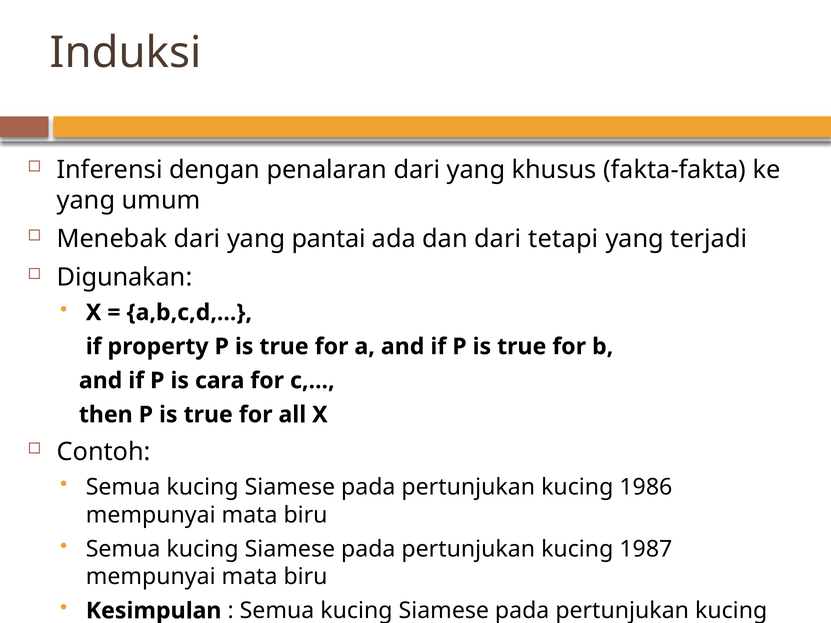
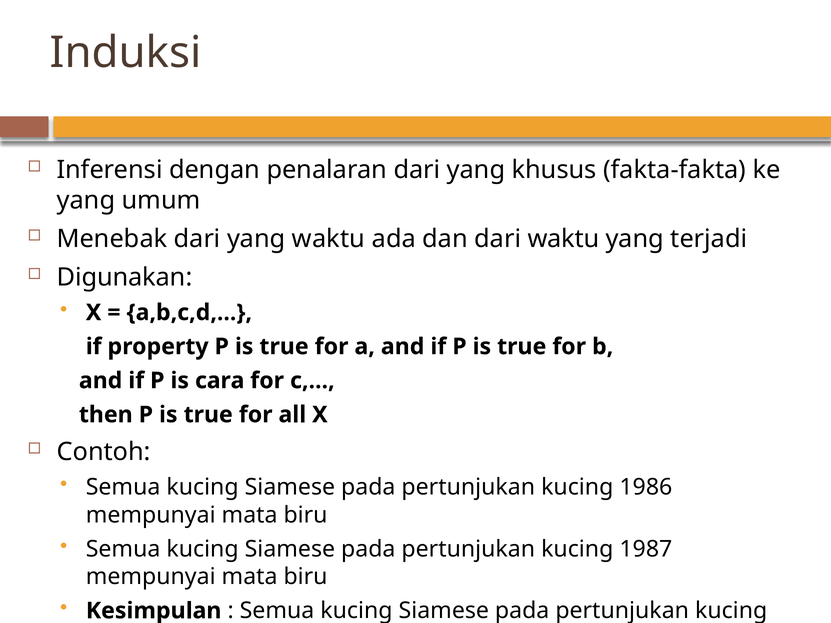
yang pantai: pantai -> waktu
dari tetapi: tetapi -> waktu
